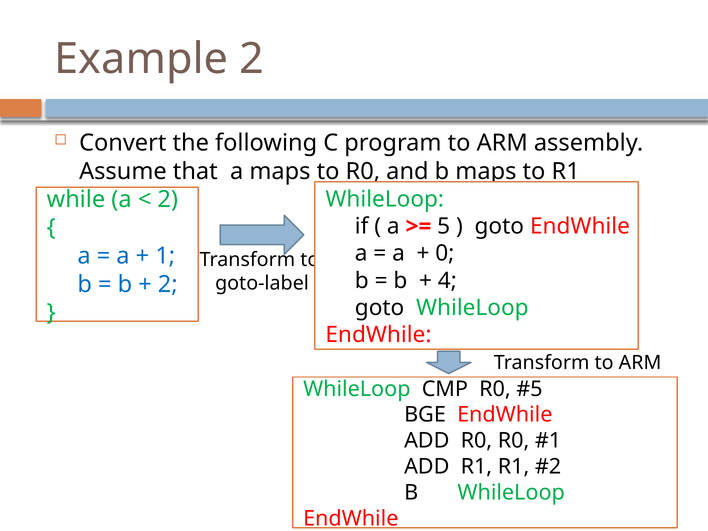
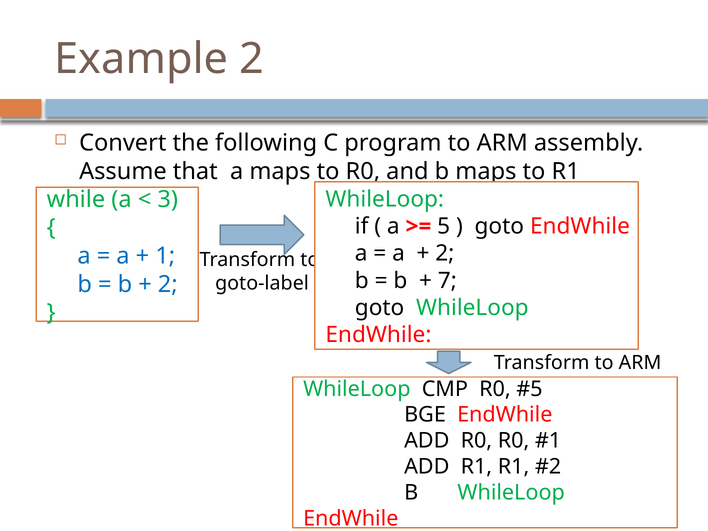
2 at (168, 199): 2 -> 3
0 at (445, 254): 0 -> 2
4: 4 -> 7
